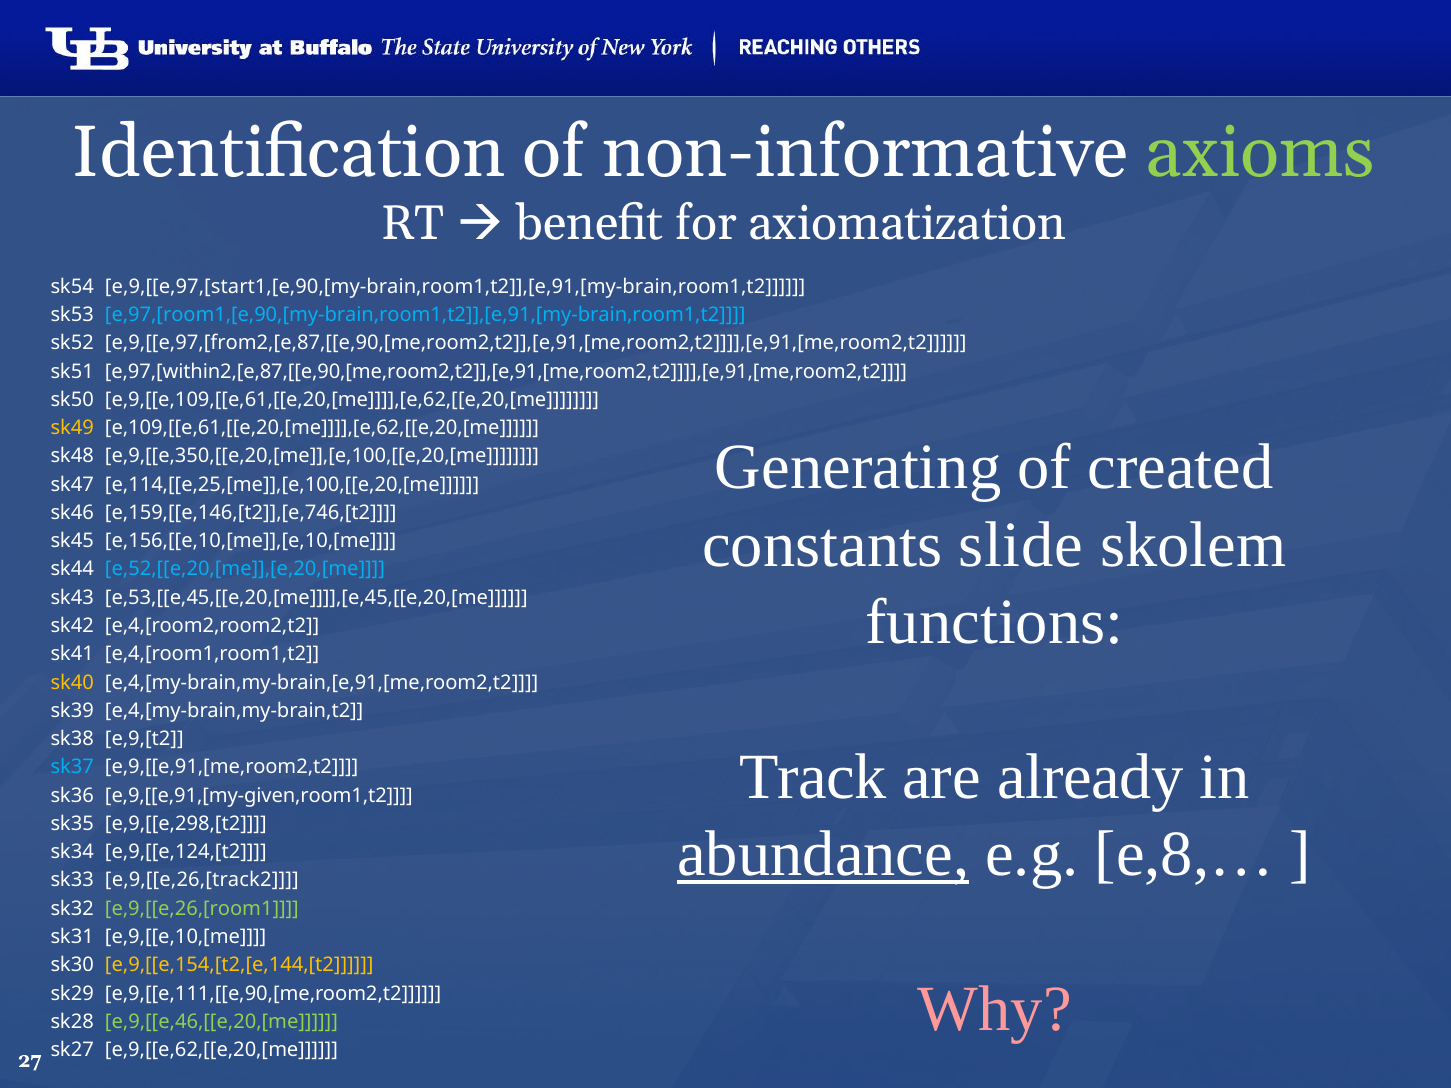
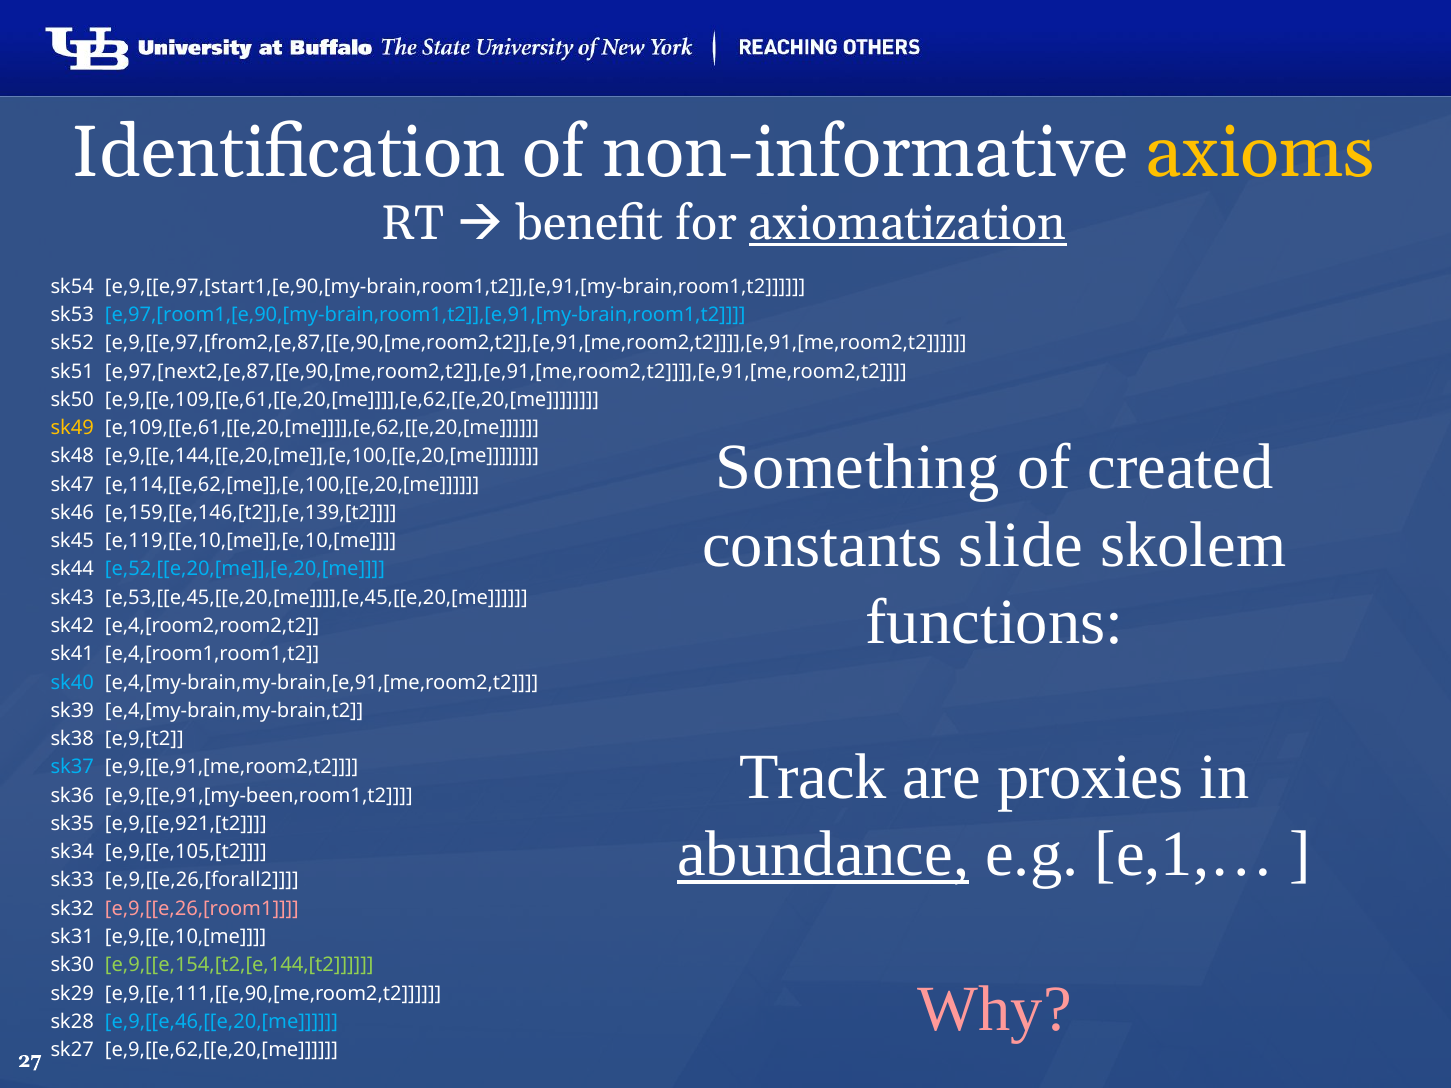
axioms colour: light green -> yellow
axiomatization underline: none -> present
e,97,[within2,[e,87,[[e,90,[me,room2,t2]],[e,91,[me,room2,t2]]]],[e,91,[me,room2,t2: e,97,[within2,[e,87,[[e,90,[me,room2,t2]],[e,91,[me,room2,t2]]]],[e,91,[me,room2,t2 -> e,97,[next2,[e,87,[[e,90,[me,room2,t2]],[e,91,[me,room2,t2]]]],[e,91,[me,room2,t2
Generating: Generating -> Something
e,9,[[e,350,[[e,20,[me]],[e,100,[[e,20,[me: e,9,[[e,350,[[e,20,[me]],[e,100,[[e,20,[me -> e,9,[[e,144,[[e,20,[me]],[e,100,[[e,20,[me
e,114,[[e,25,[me]],[e,100,[[e,20,[me: e,114,[[e,25,[me]],[e,100,[[e,20,[me -> e,114,[[e,62,[me]],[e,100,[[e,20,[me
e,159,[[e,146,[t2]],[e,746,[t2: e,159,[[e,146,[t2]],[e,746,[t2 -> e,159,[[e,146,[t2]],[e,139,[t2
e,156,[[e,10,[me]],[e,10,[me: e,156,[[e,10,[me]],[e,10,[me -> e,119,[[e,10,[me]],[e,10,[me
sk40 colour: yellow -> light blue
already: already -> proxies
e,9,[[e,91,[my-given,room1,t2: e,9,[[e,91,[my-given,room1,t2 -> e,9,[[e,91,[my-been,room1,t2
e,9,[[e,298,[t2: e,9,[[e,298,[t2 -> e,9,[[e,921,[t2
e,8,…: e,8,… -> e,1,…
e,9,[[e,124,[t2: e,9,[[e,124,[t2 -> e,9,[[e,105,[t2
e,9,[[e,26,[track2: e,9,[[e,26,[track2 -> e,9,[[e,26,[forall2
e,9,[[e,26,[room1 colour: light green -> pink
e,9,[[e,154,[t2,[e,144,[t2 colour: yellow -> light green
e,9,[[e,46,[[e,20,[me colour: light green -> light blue
